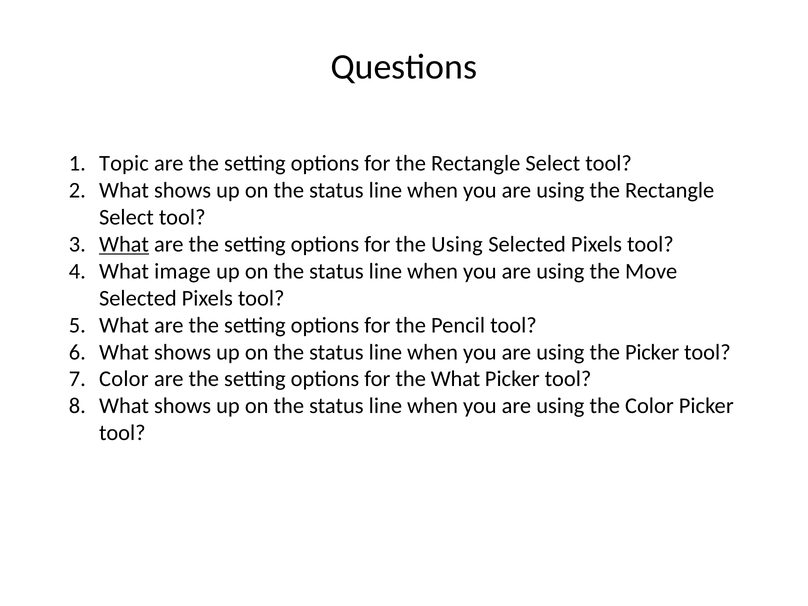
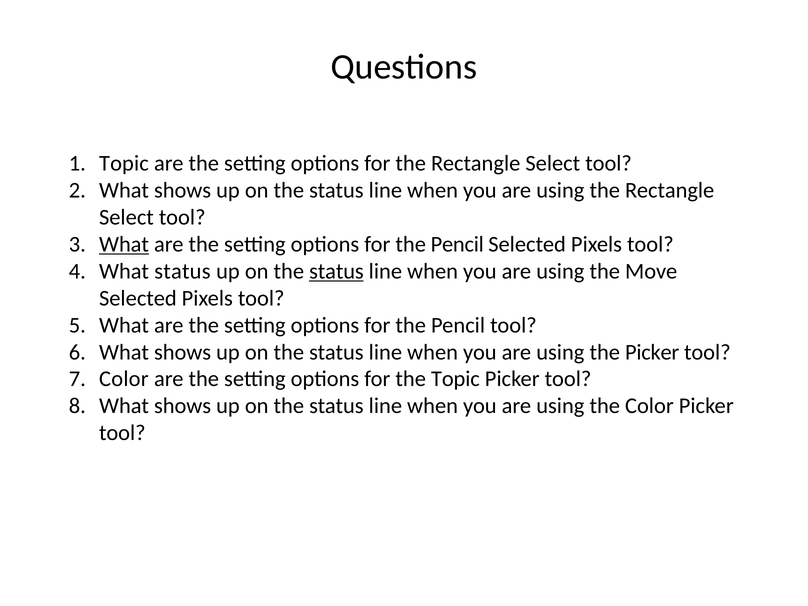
Using at (457, 244): Using -> Pencil
What image: image -> status
status at (336, 271) underline: none -> present
the What: What -> Topic
